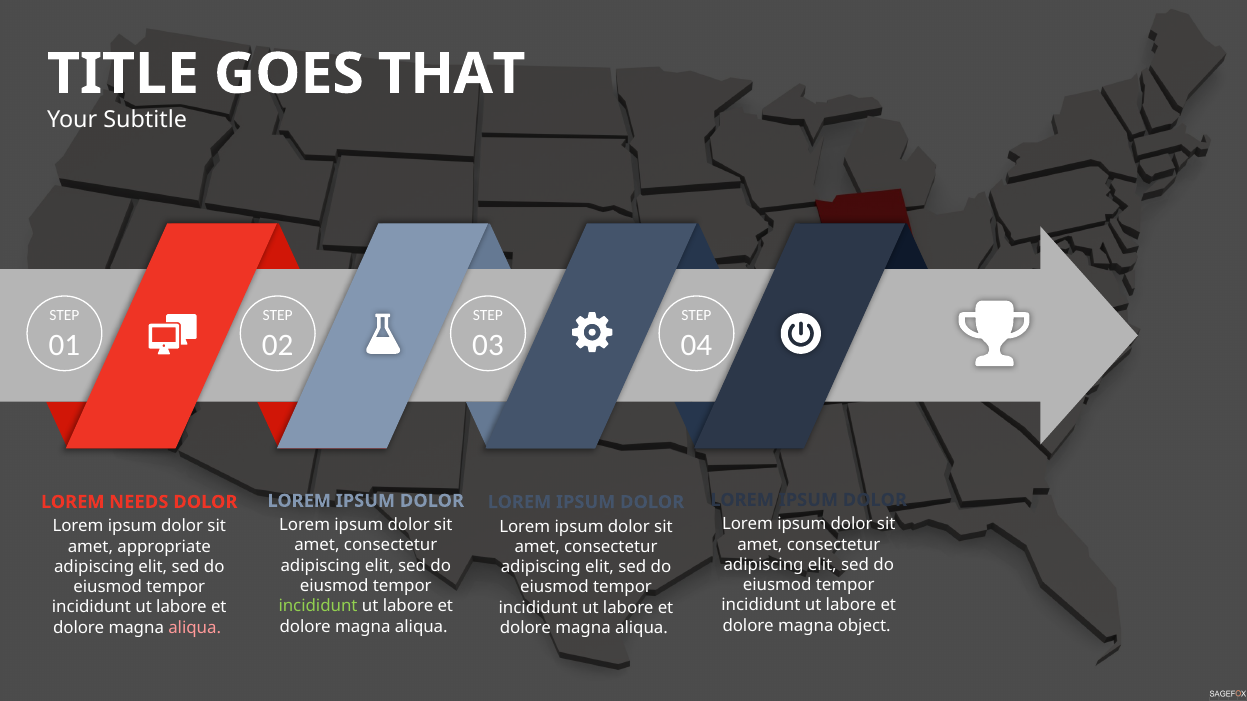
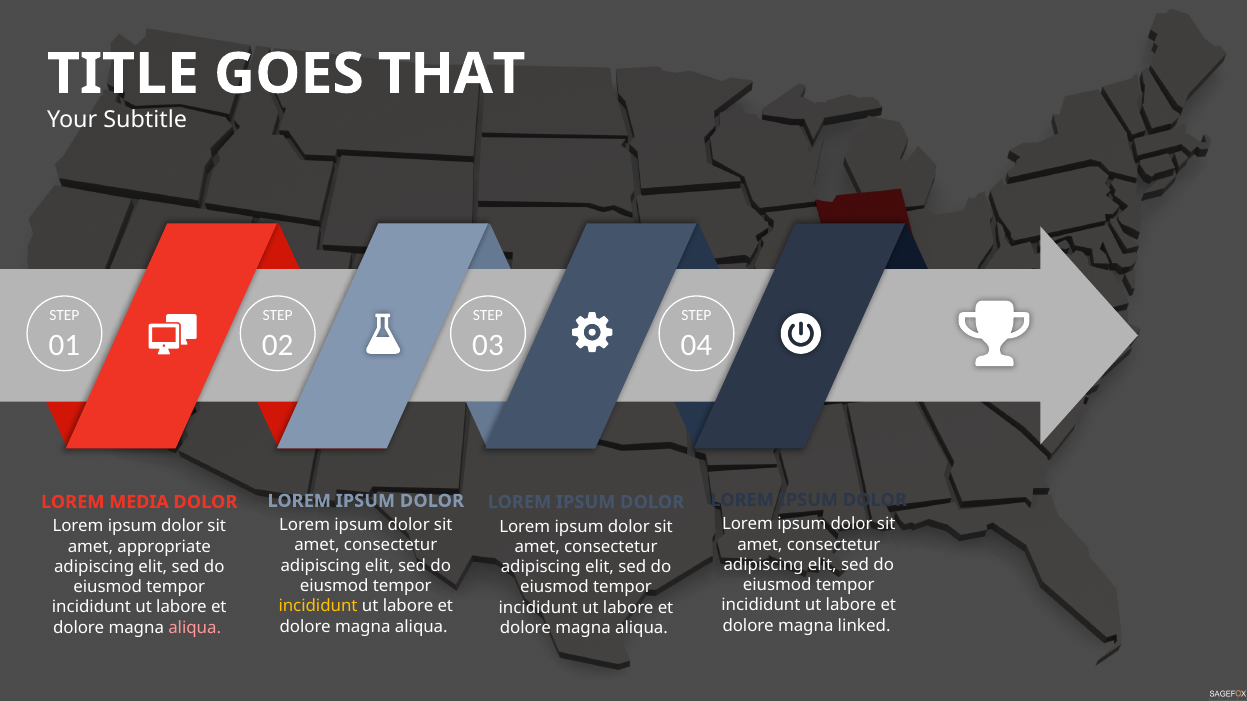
NEEDS: NEEDS -> MEDIA
incididunt at (318, 607) colour: light green -> yellow
object: object -> linked
